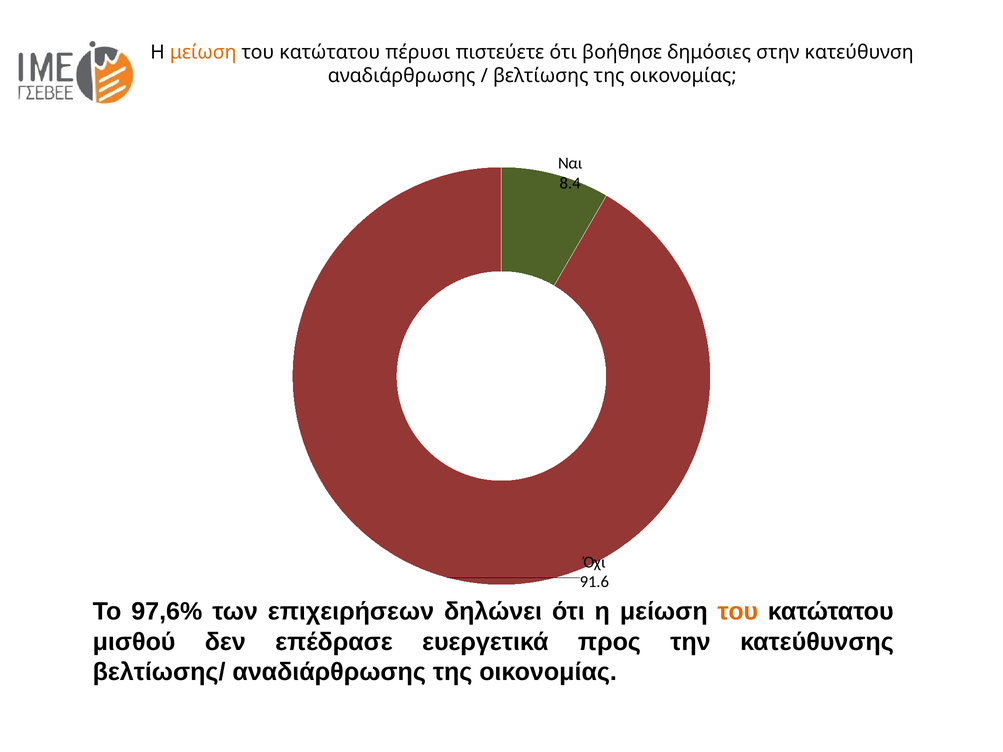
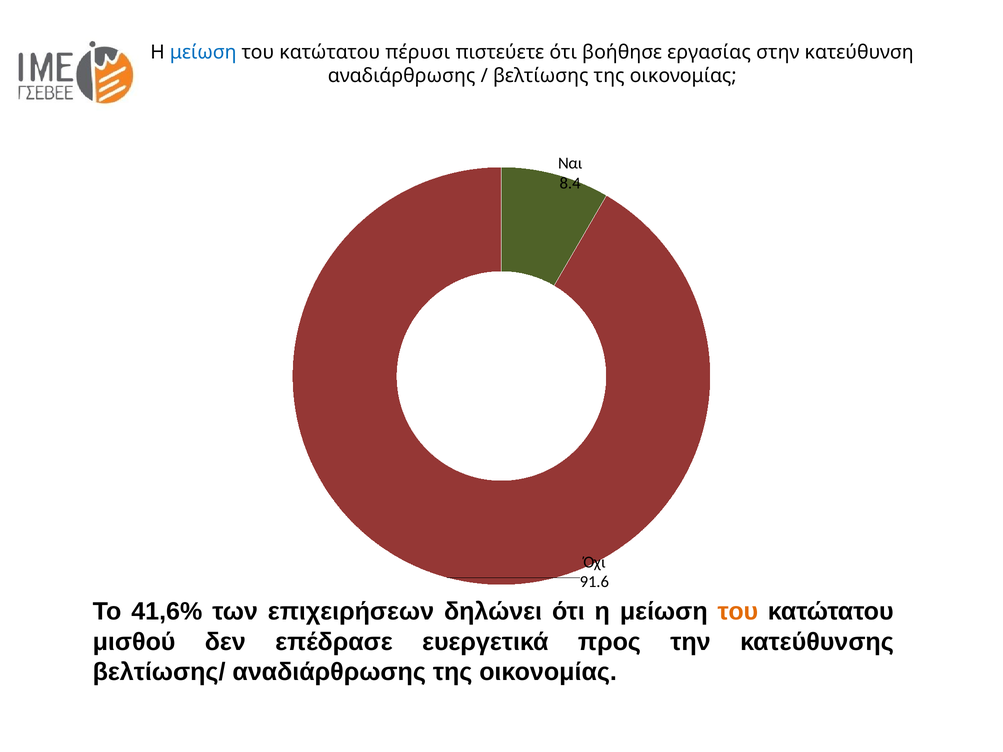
μείωση at (203, 52) colour: orange -> blue
δημόσιες: δημόσιες -> εργασίας
97,6%: 97,6% -> 41,6%
